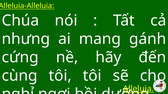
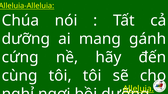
nhưng at (26, 39): nhưng -> dưỡng
